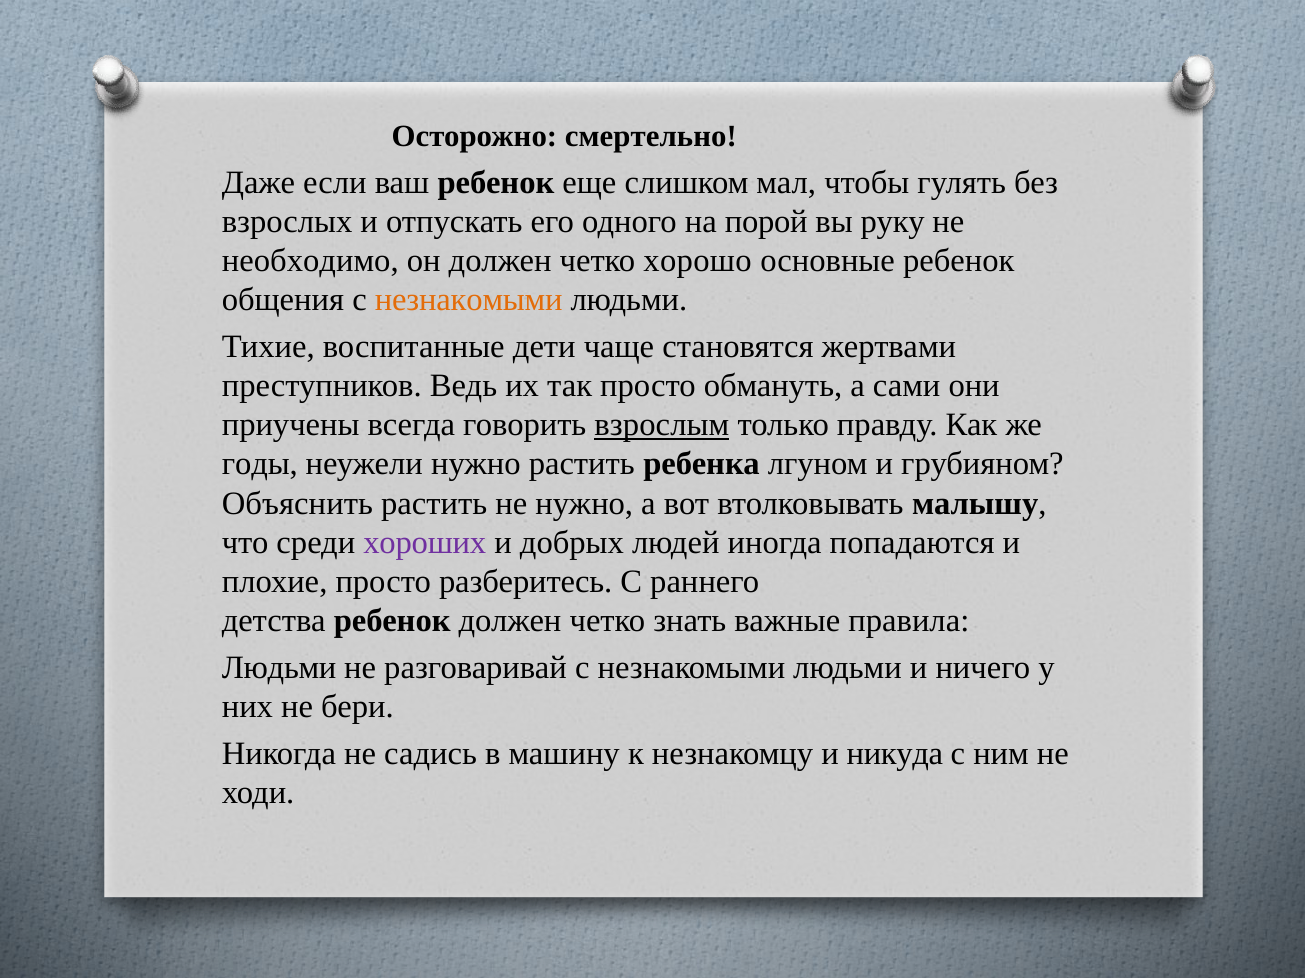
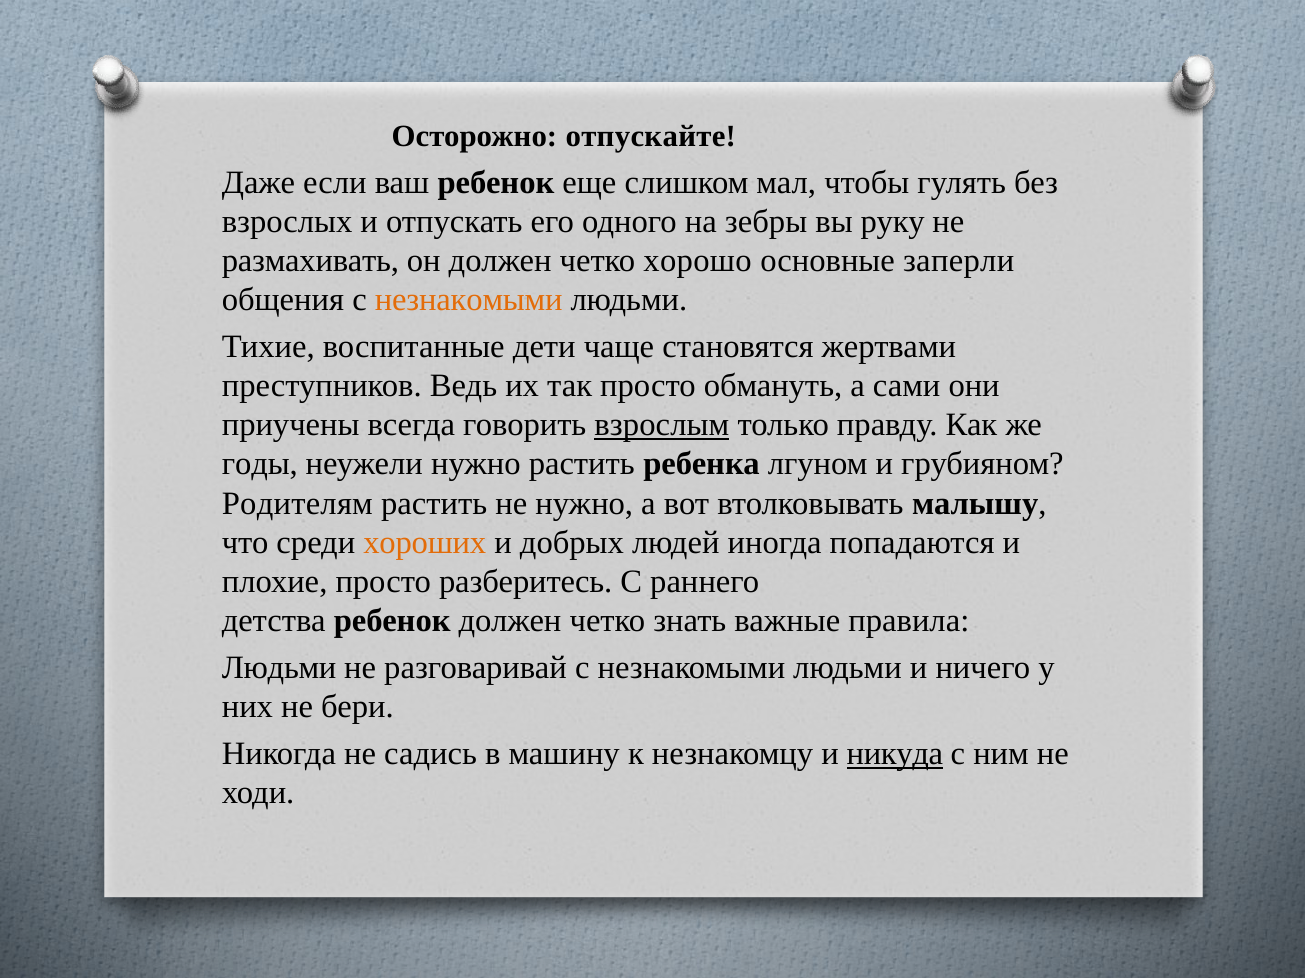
смертельно: смертельно -> отпускайте
порой: порой -> зебры
необходимо: необходимо -> размахивать
основные ребенок: ребенок -> заперли
Объяснить: Объяснить -> Родителям
хороших colour: purple -> orange
никуда underline: none -> present
